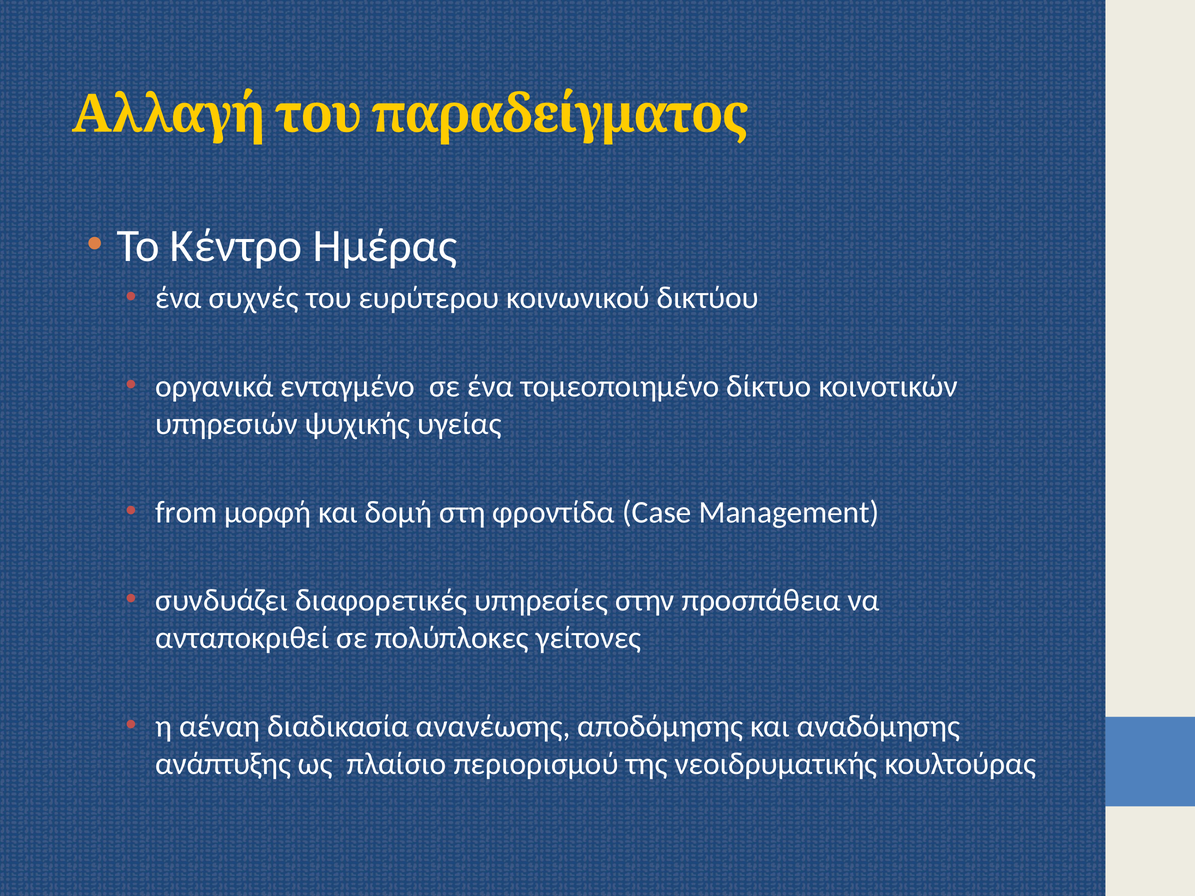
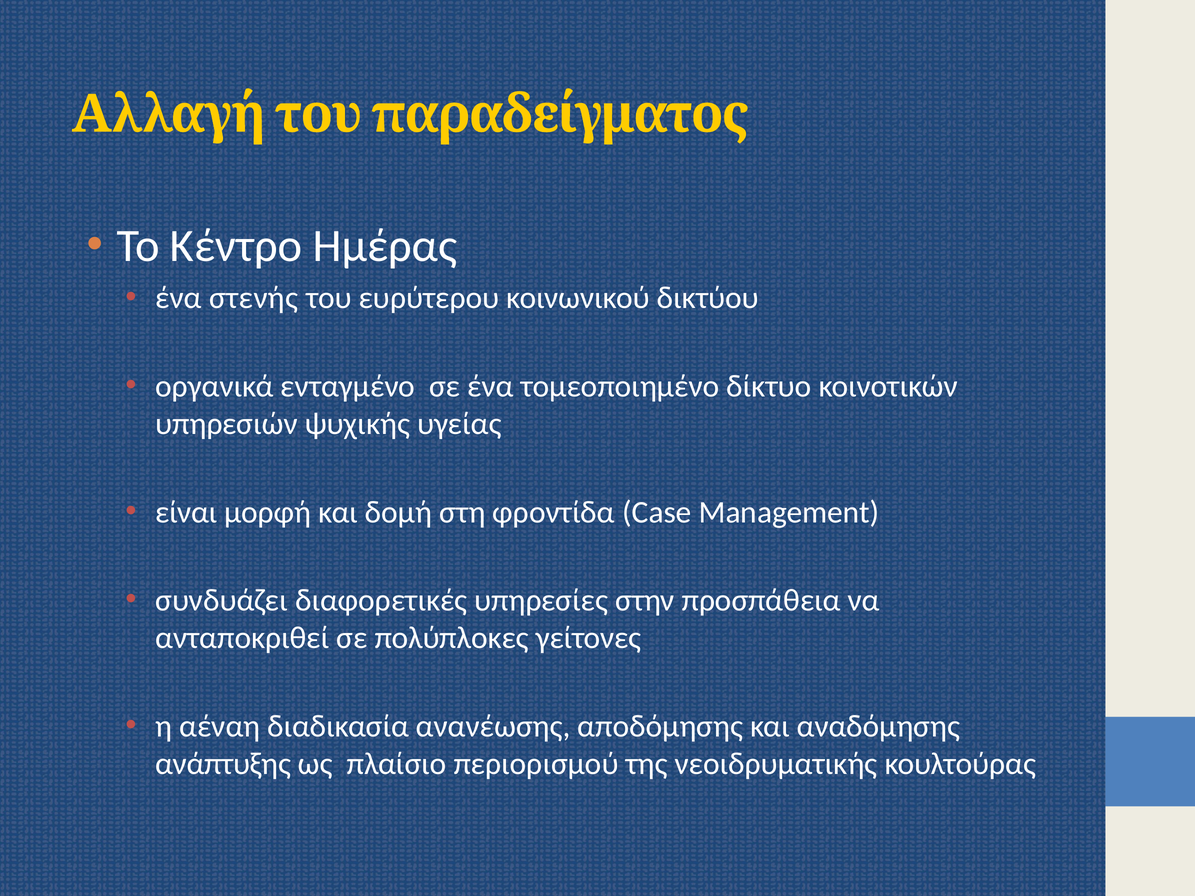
συχνές: συχνές -> στενής
from: from -> είναι
